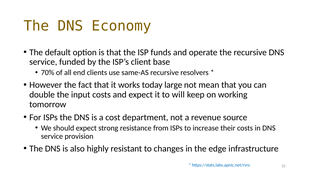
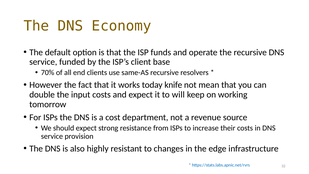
large: large -> knife
